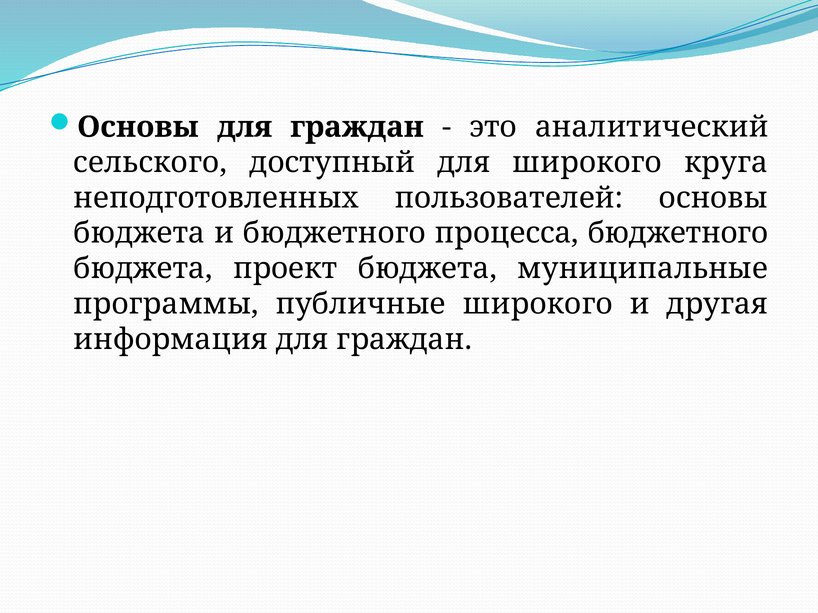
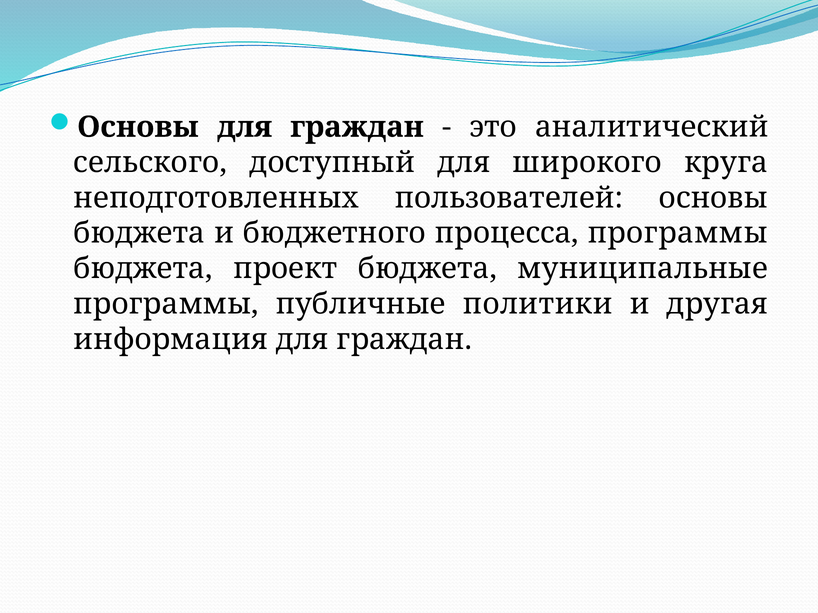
процесса бюджетного: бюджетного -> программы
публичные широкого: широкого -> политики
